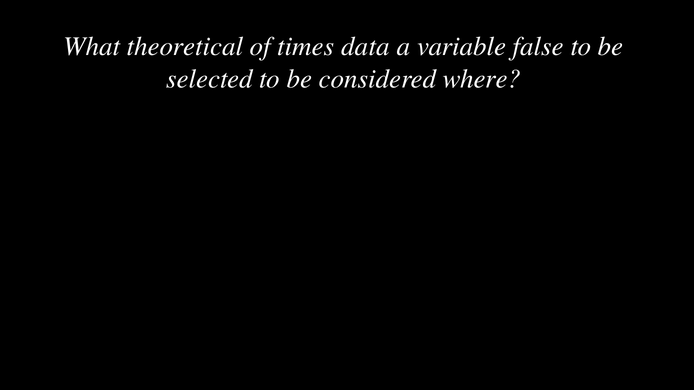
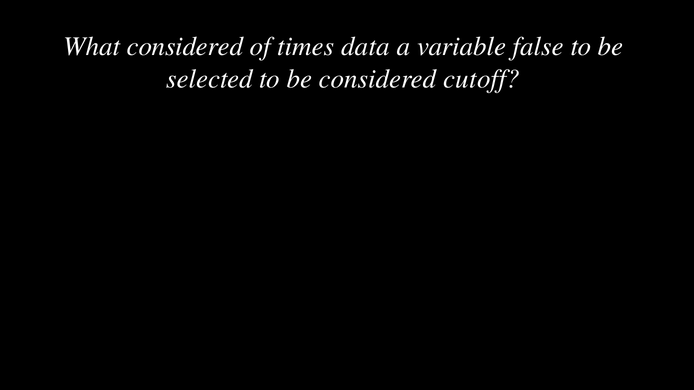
What theoretical: theoretical -> considered
where: where -> cutoff
